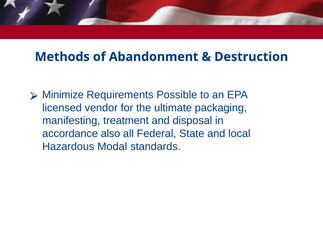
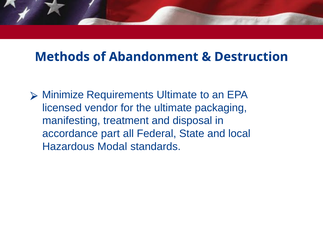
Requirements Possible: Possible -> Ultimate
also: also -> part
